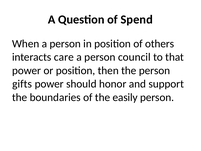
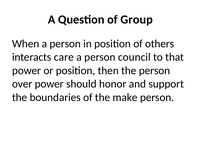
Spend: Spend -> Group
gifts: gifts -> over
easily: easily -> make
